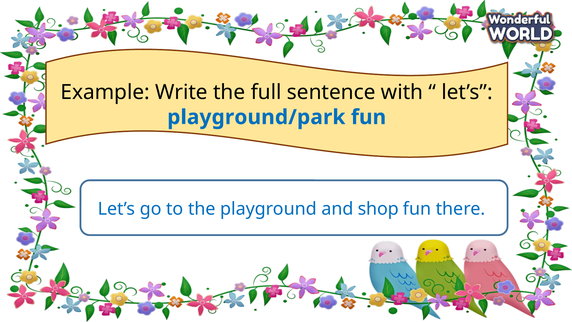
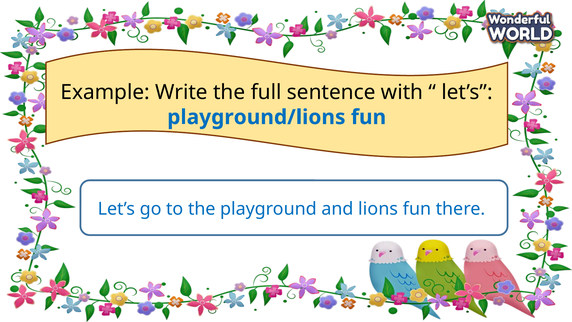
playground/park: playground/park -> playground/lions
shop: shop -> lions
